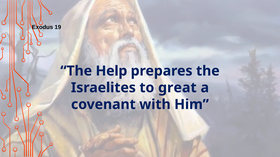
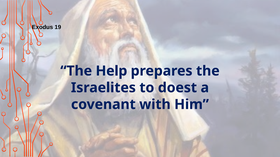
great: great -> doest
